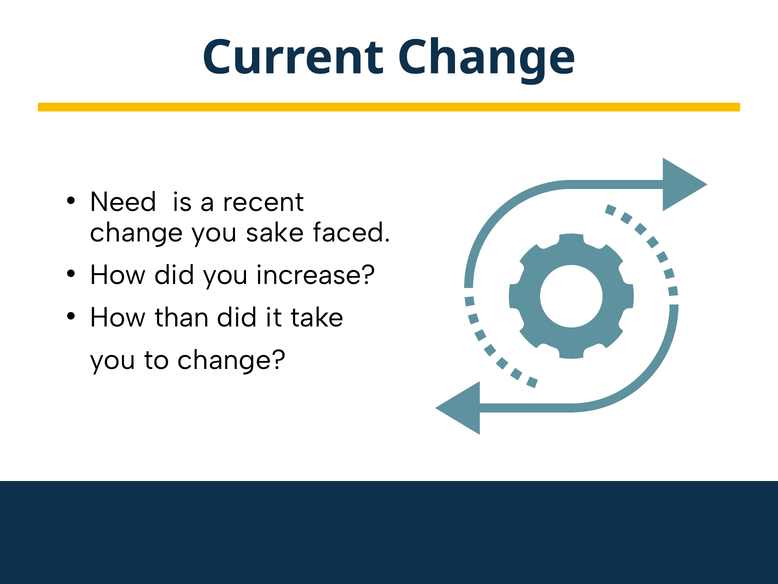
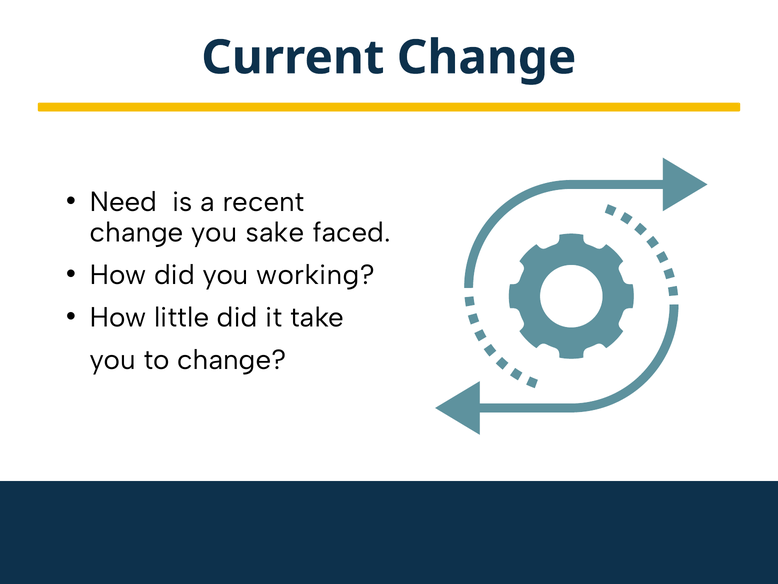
increase: increase -> working
than: than -> little
